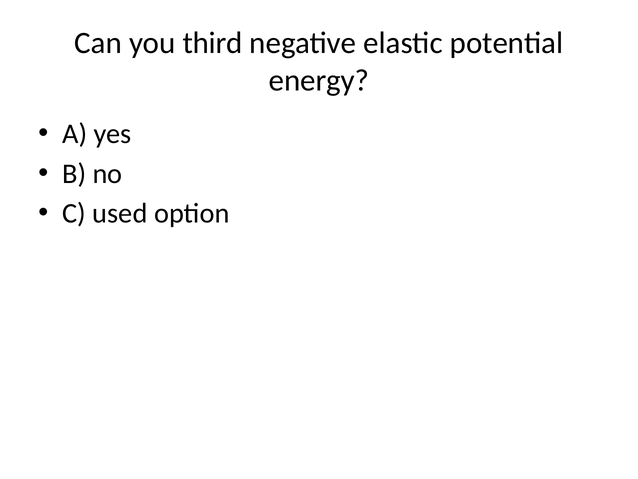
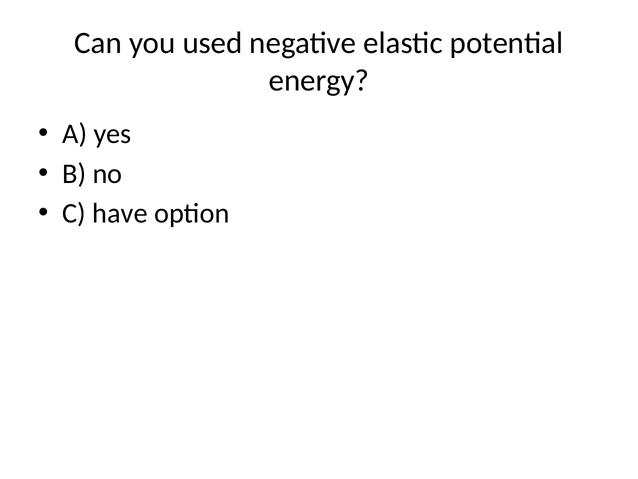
third: third -> used
used: used -> have
